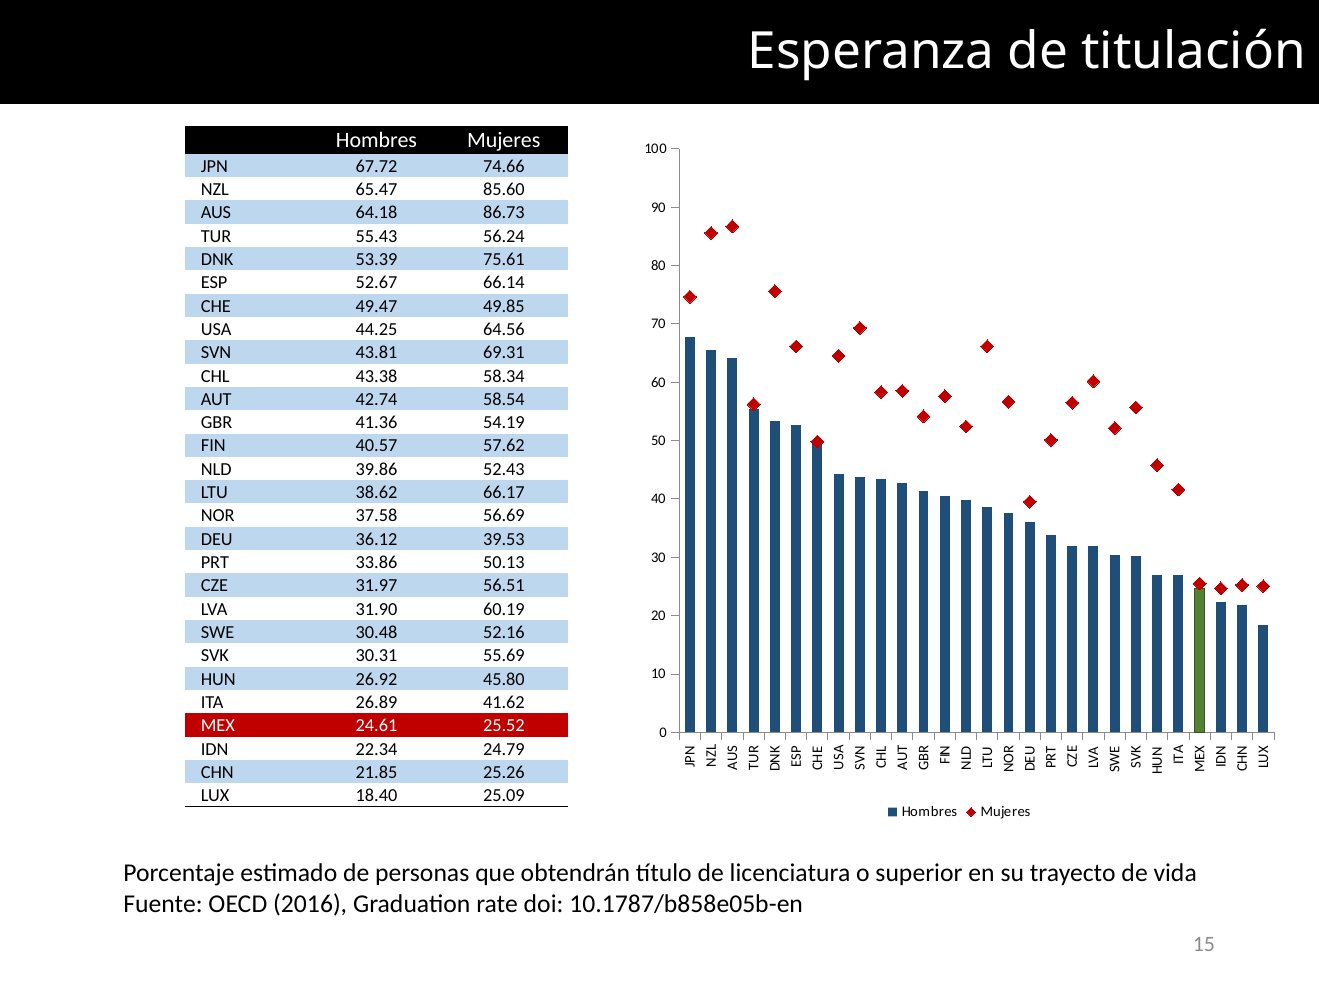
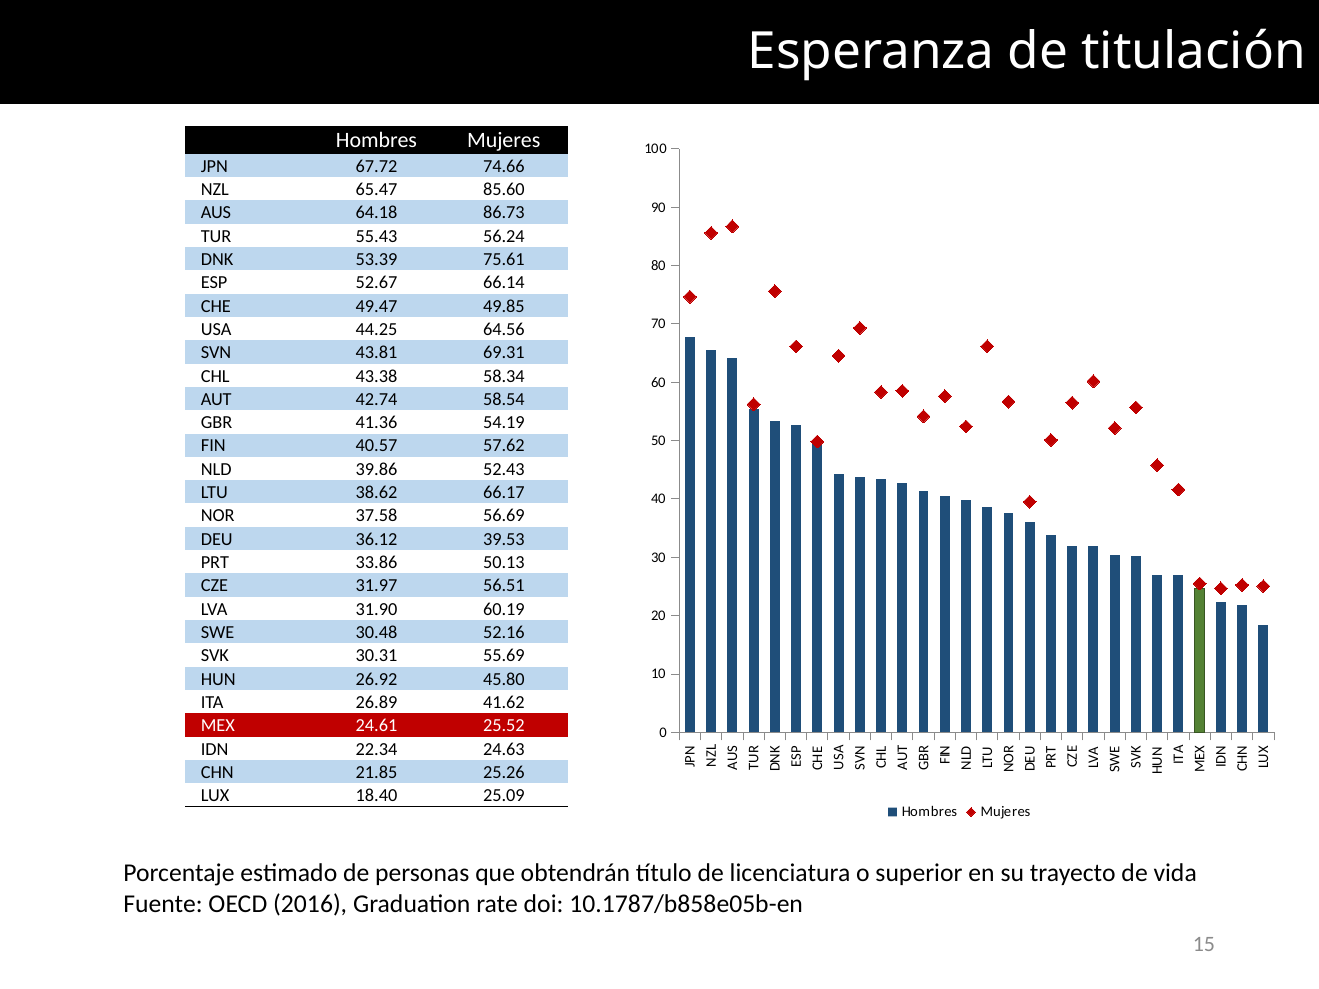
24.79: 24.79 -> 24.63
